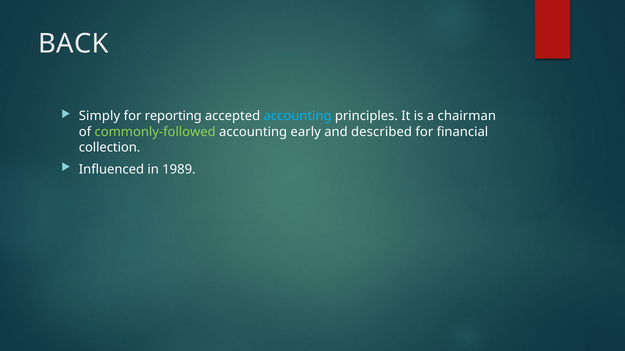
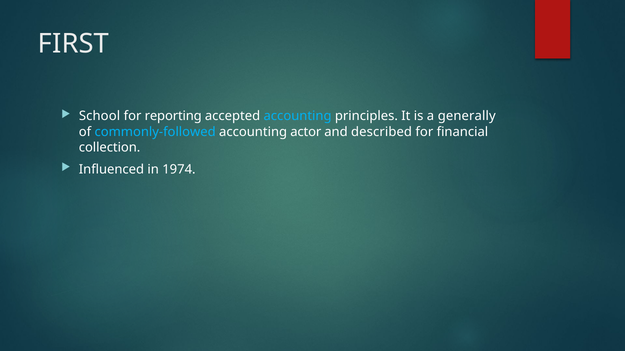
BACK: BACK -> FIRST
Simply: Simply -> School
chairman: chairman -> generally
commonly-followed colour: light green -> light blue
early: early -> actor
1989: 1989 -> 1974
